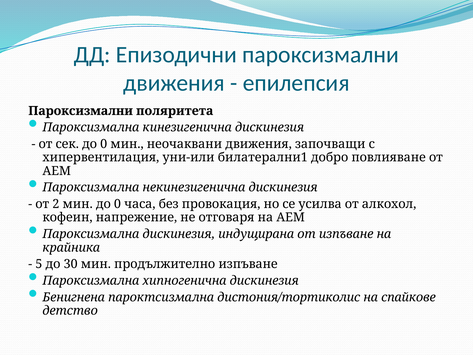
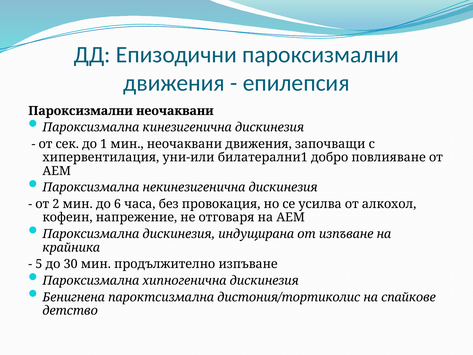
Пароксизмални поляритета: поляритета -> неочаквани
сек до 0: 0 -> 1
мин до 0: 0 -> 6
